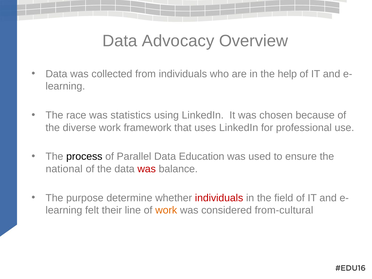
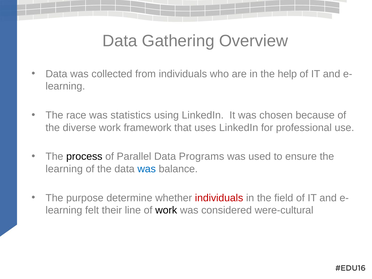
Advocacy: Advocacy -> Gathering
Education: Education -> Programs
national at (64, 169): national -> learning
was at (147, 169) colour: red -> blue
work at (166, 210) colour: orange -> black
from-cultural: from-cultural -> were-cultural
